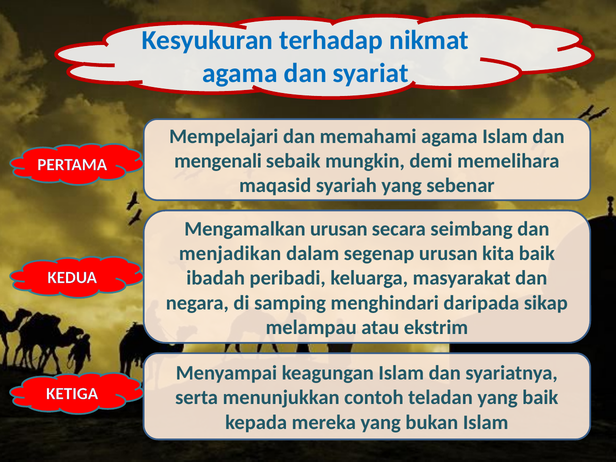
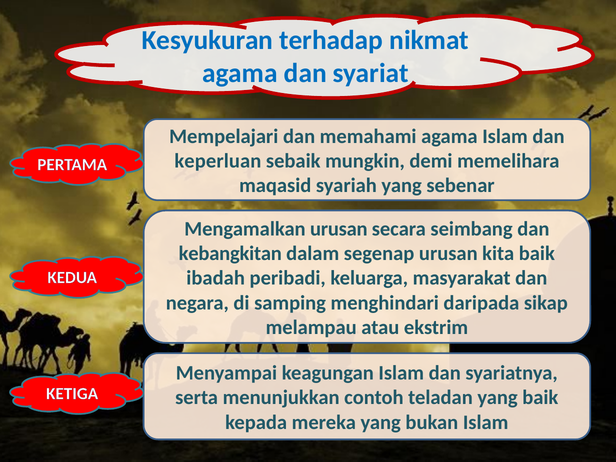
mengenali: mengenali -> keperluan
menjadikan: menjadikan -> kebangkitan
